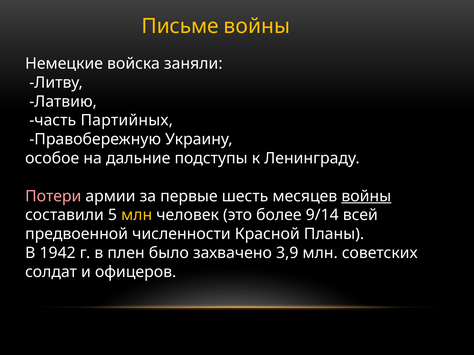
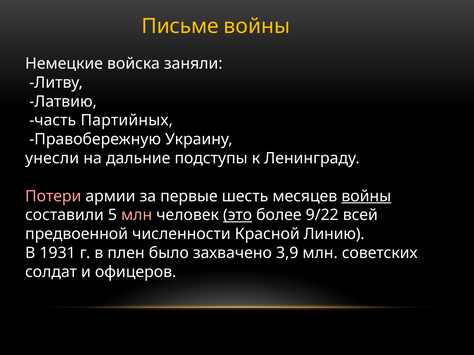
особое: особое -> унесли
млн at (137, 215) colour: yellow -> pink
это underline: none -> present
9/14: 9/14 -> 9/22
Планы: Планы -> Линию
1942: 1942 -> 1931
